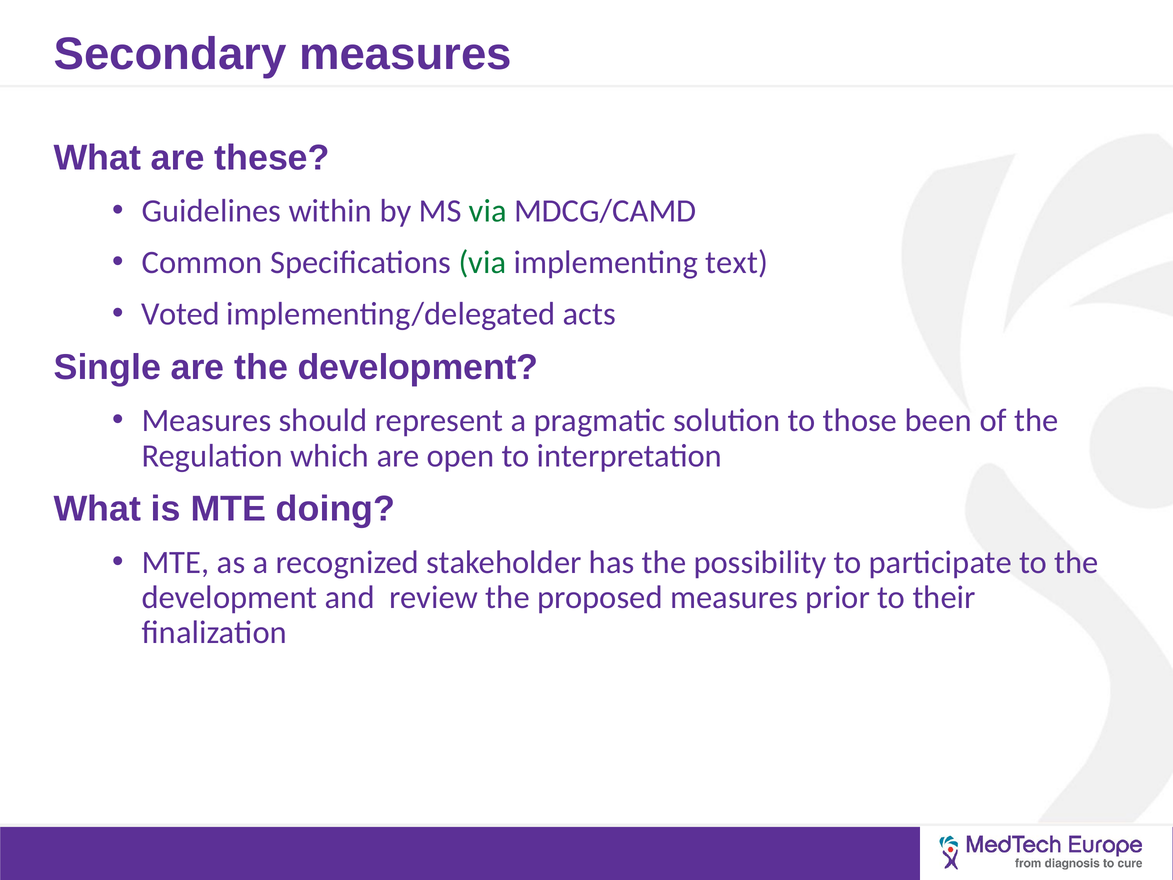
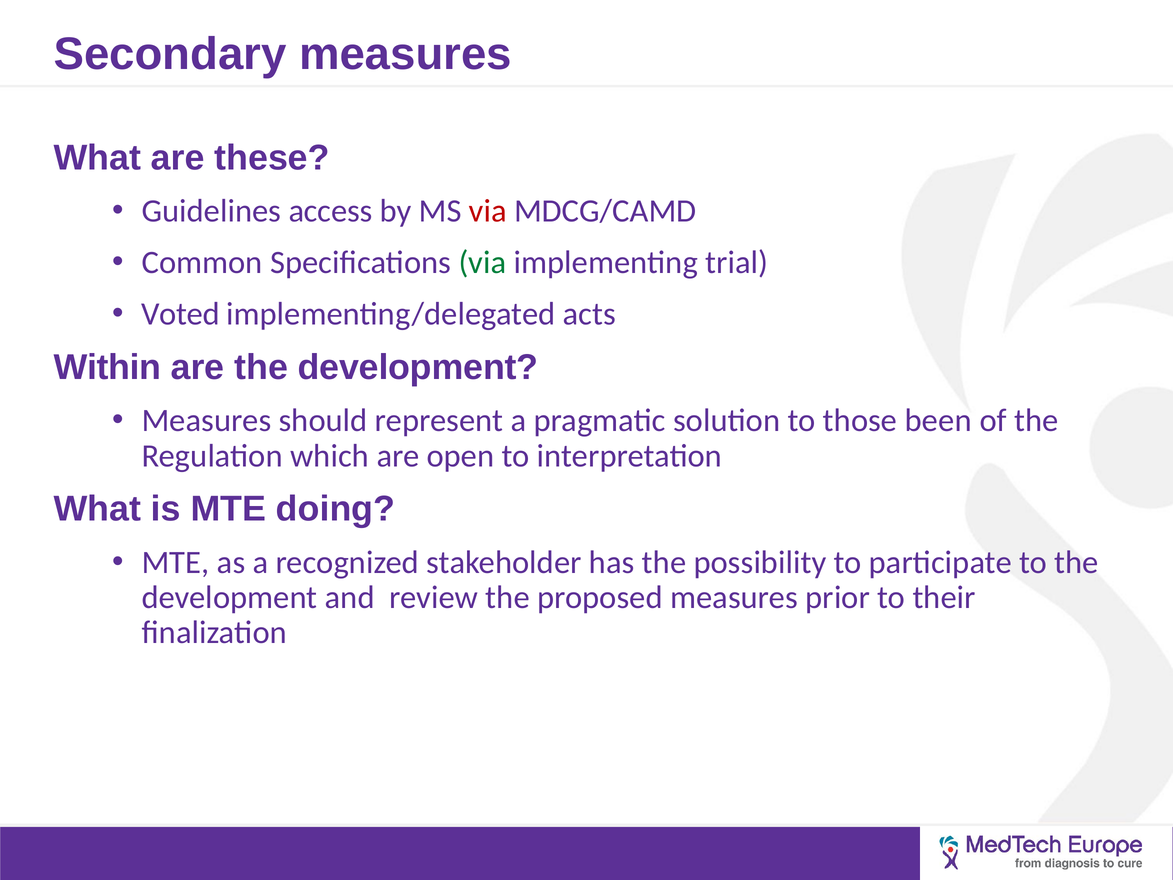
within: within -> access
via at (488, 211) colour: green -> red
text: text -> trial
Single: Single -> Within
